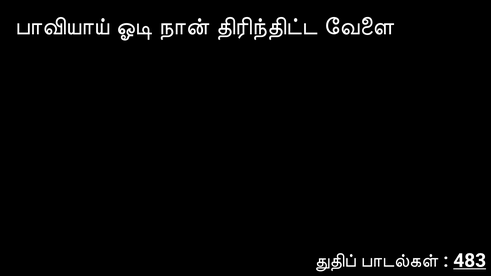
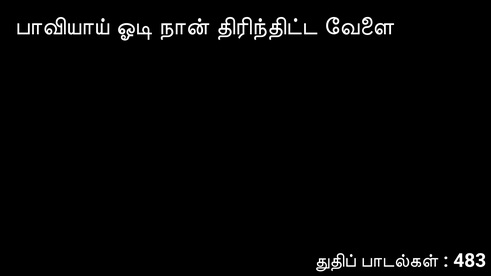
483 underline: present -> none
